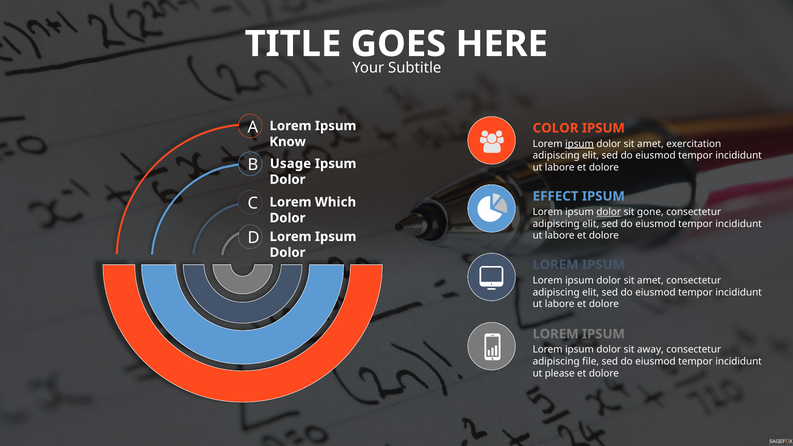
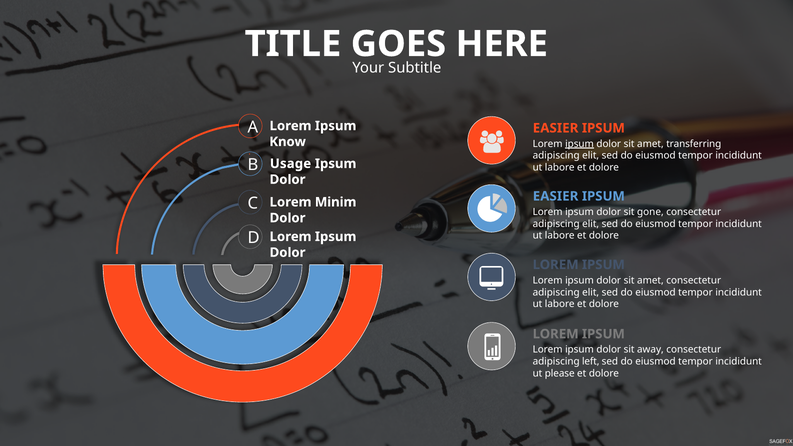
COLOR at (556, 128): COLOR -> EASIER
exercitation: exercitation -> transferring
EFFECT at (556, 196): EFFECT -> EASIER
Which: Which -> Minim
dolor at (609, 212) underline: present -> none
file: file -> left
